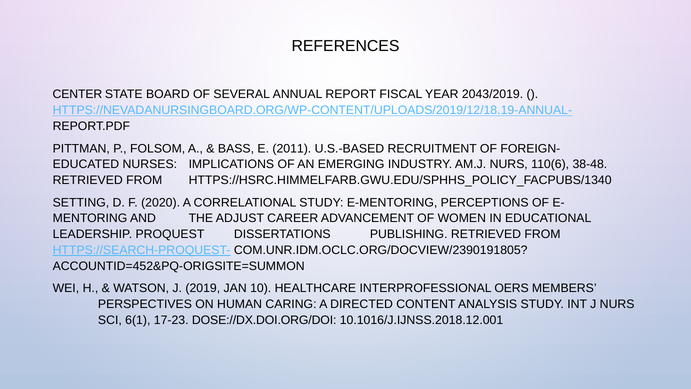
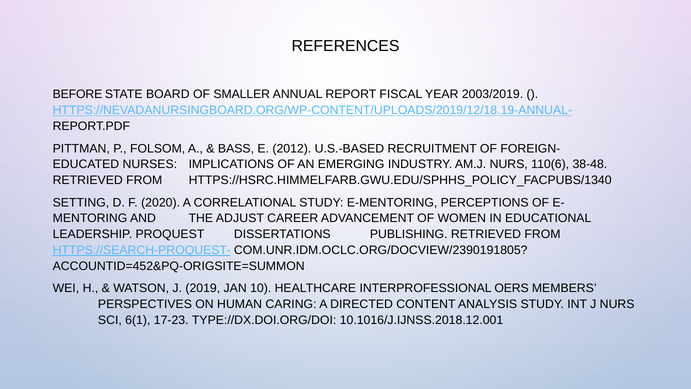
CENTER: CENTER -> BEFORE
SEVERAL: SEVERAL -> SMALLER
2043/2019: 2043/2019 -> 2003/2019
2011: 2011 -> 2012
DOSE://DX.DOI.ORG/DOI: DOSE://DX.DOI.ORG/DOI -> TYPE://DX.DOI.ORG/DOI
